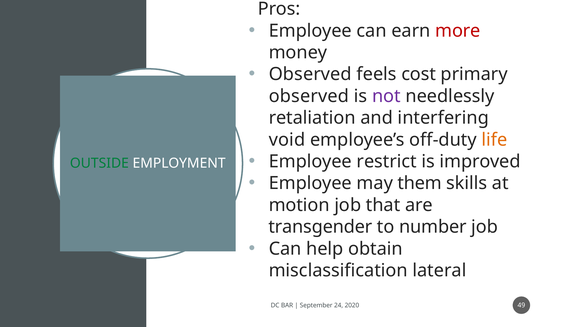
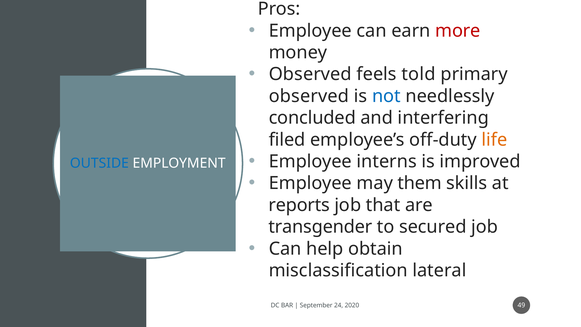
cost: cost -> told
not colour: purple -> blue
retaliation: retaliation -> concluded
void: void -> filed
restrict: restrict -> interns
OUTSIDE colour: green -> blue
motion: motion -> reports
number: number -> secured
